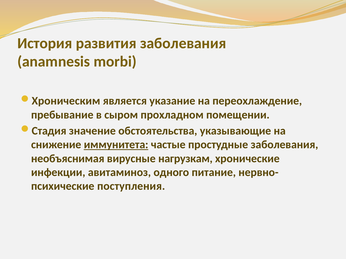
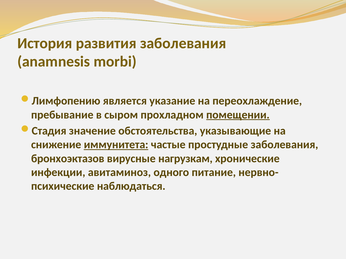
Хроническим: Хроническим -> Лимфопению
помещении underline: none -> present
необъяснимая: необъяснимая -> бронхоэктазов
поступления: поступления -> наблюдаться
